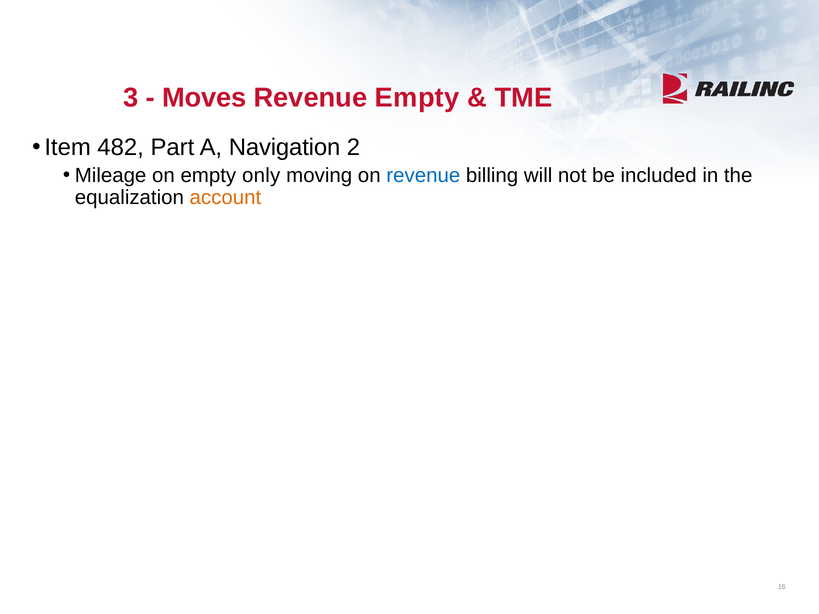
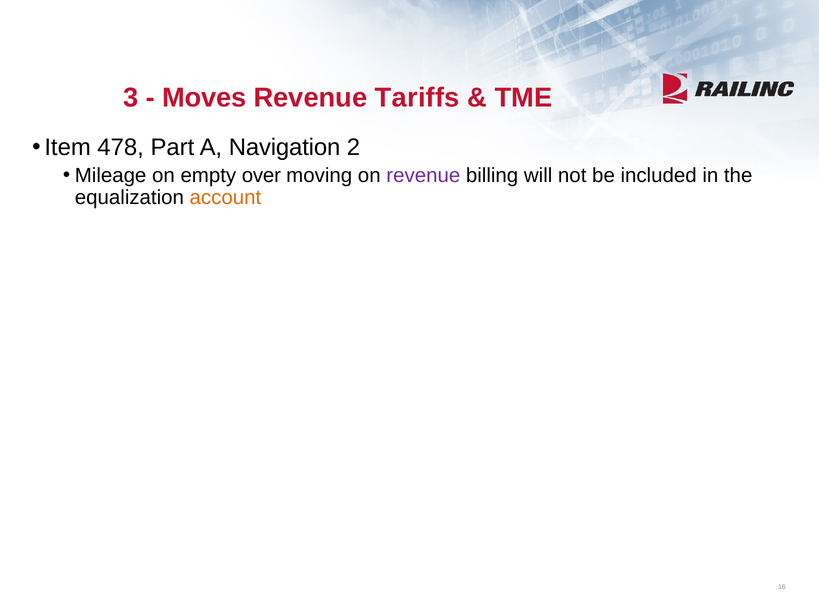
Revenue Empty: Empty -> Tariffs
482: 482 -> 478
only: only -> over
revenue at (423, 176) colour: blue -> purple
